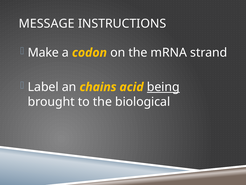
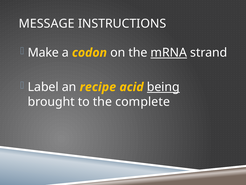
mRNA underline: none -> present
chains: chains -> recipe
biological: biological -> complete
